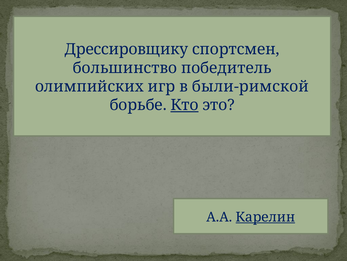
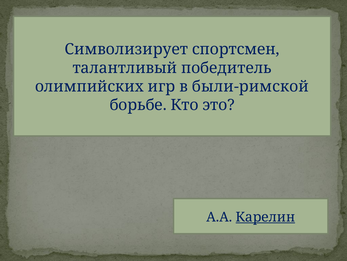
Дрессировщику: Дрессировщику -> Символизирует
большинство: большинство -> талантливый
Кто underline: present -> none
